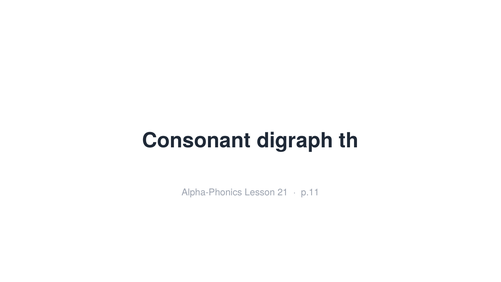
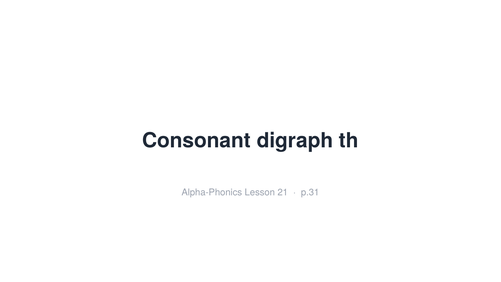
p.11: p.11 -> p.31
